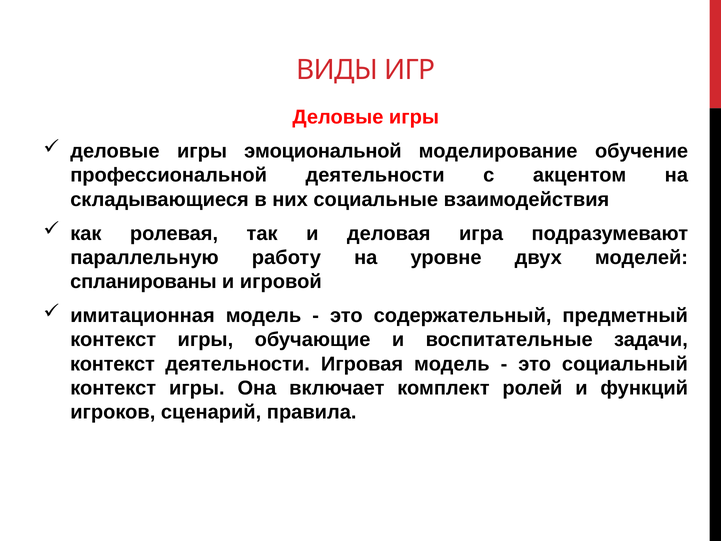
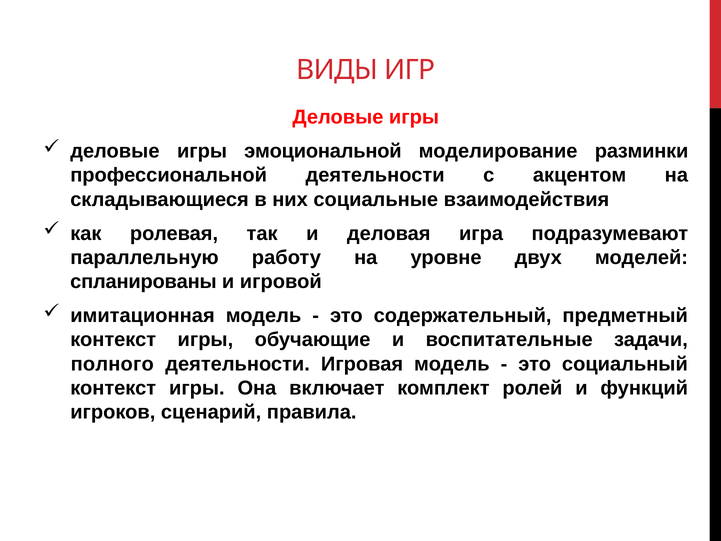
обучение: обучение -> разминки
контекст at (112, 364): контекст -> полного
